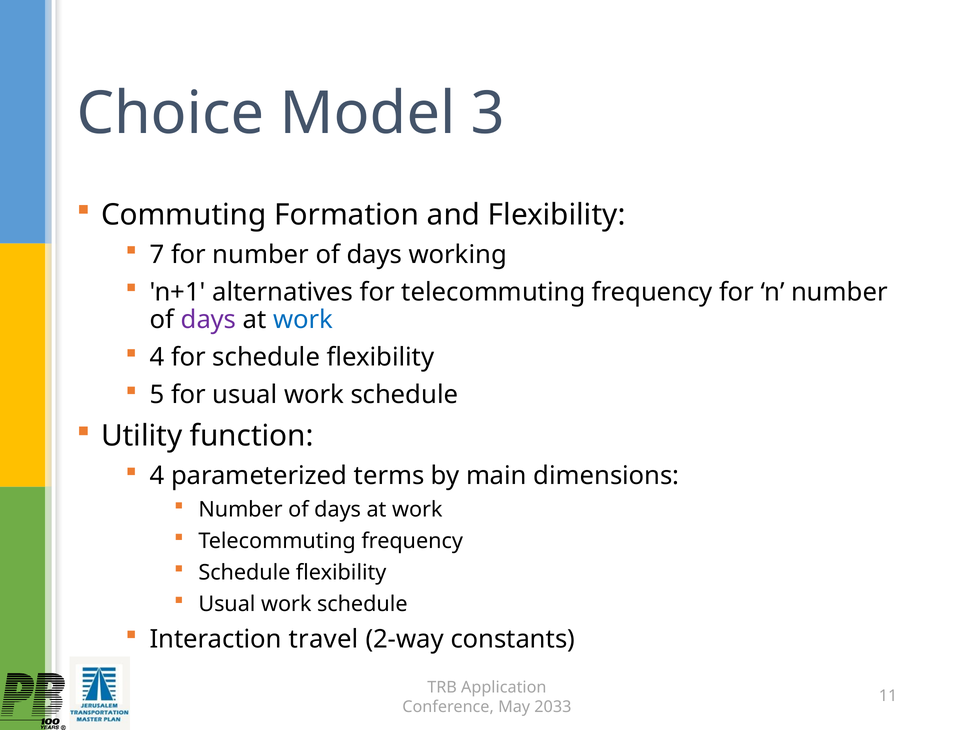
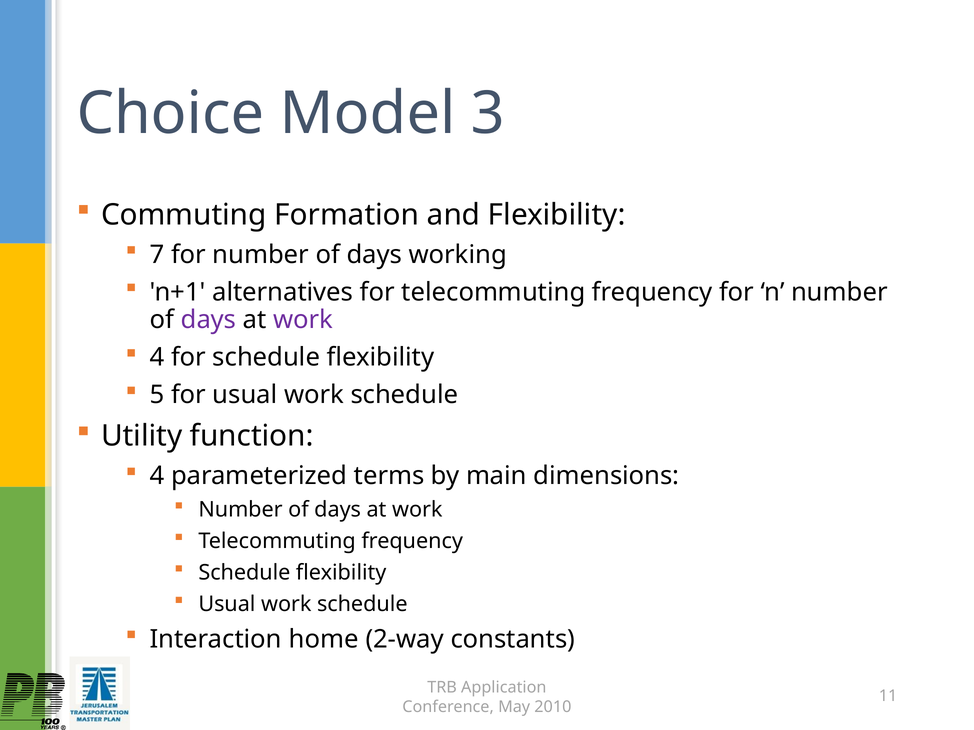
work at (303, 320) colour: blue -> purple
travel: travel -> home
2033: 2033 -> 2010
